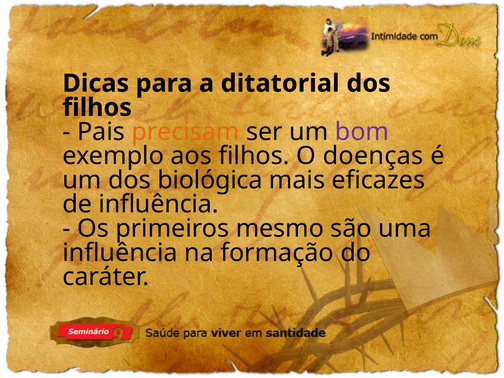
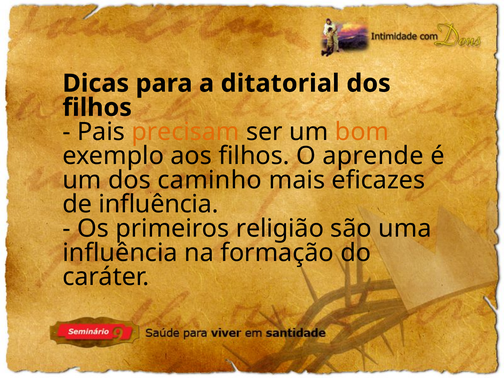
bom colour: purple -> orange
doenças: doenças -> aprende
biológica: biológica -> caminho
mesmo: mesmo -> religião
